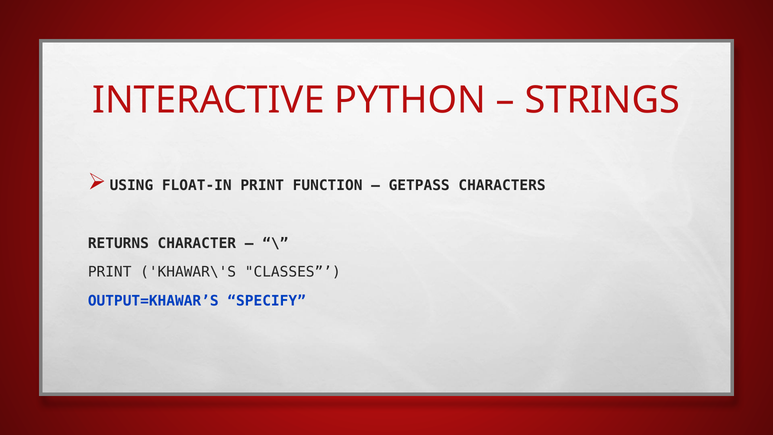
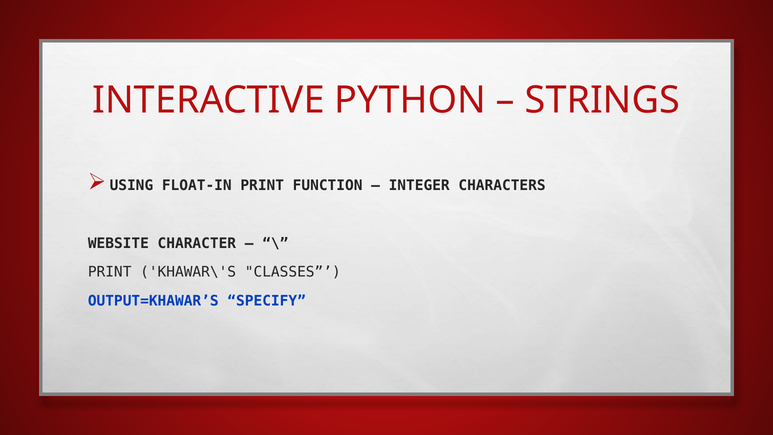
GETPASS: GETPASS -> INTEGER
RETURNS: RETURNS -> WEBSITE
